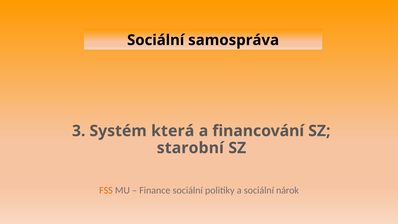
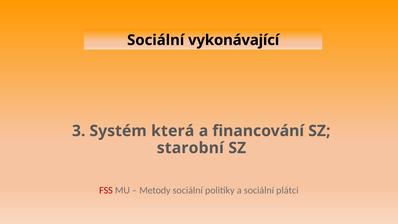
samospráva: samospráva -> vykonávající
FSS colour: orange -> red
Finance: Finance -> Metody
nárok: nárok -> plátci
